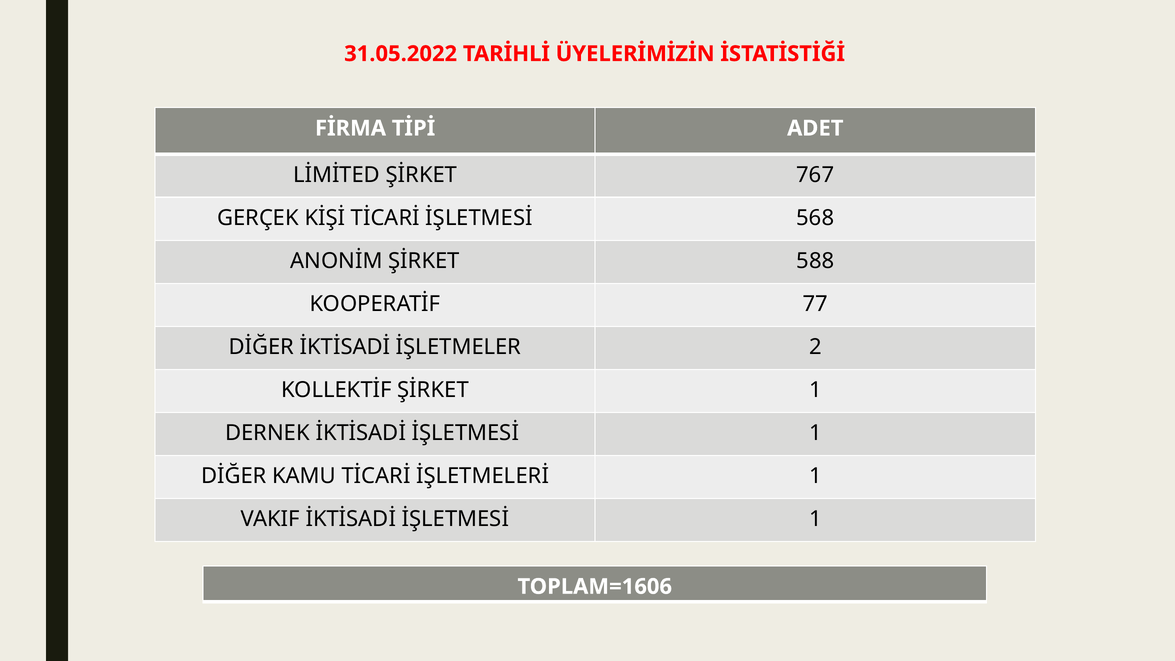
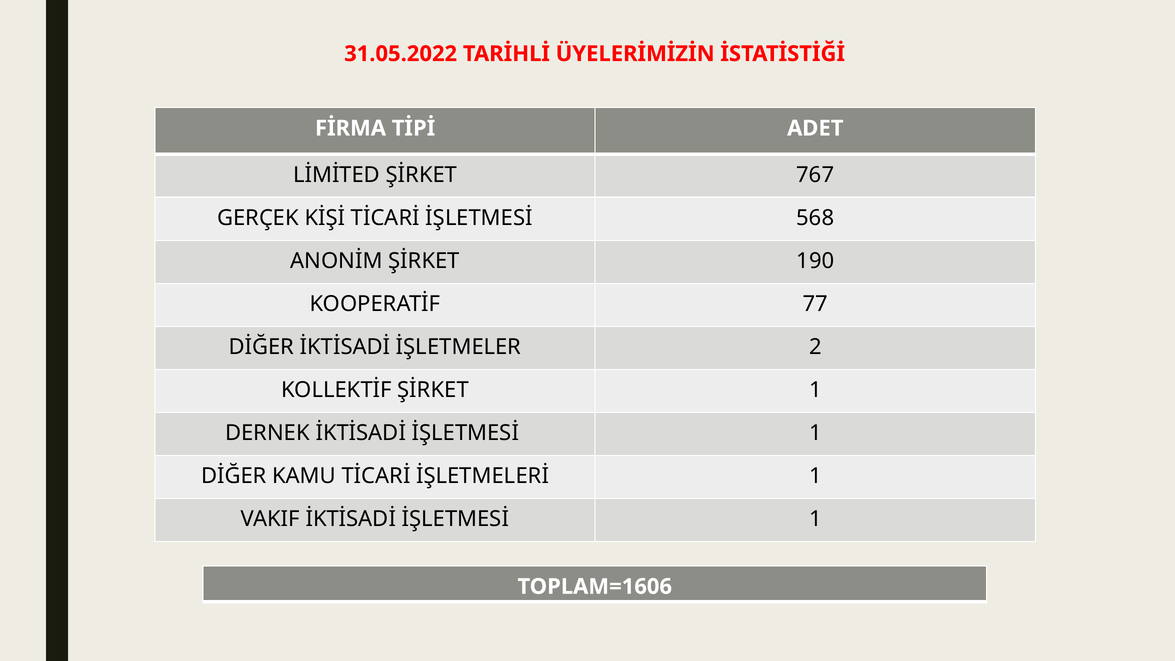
588: 588 -> 190
